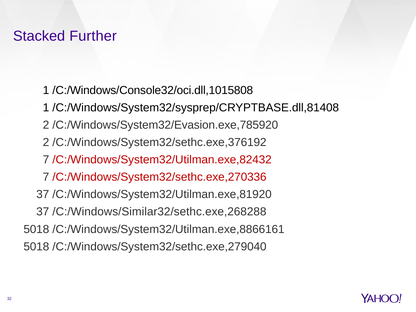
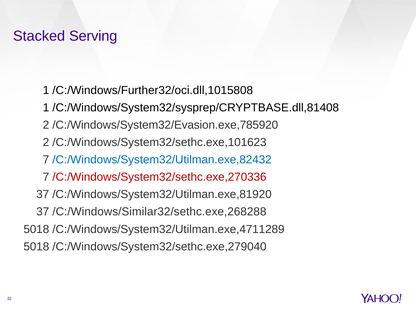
Further: Further -> Serving
/C:/Windows/Console32/oci.dll,1015808: /C:/Windows/Console32/oci.dll,1015808 -> /C:/Windows/Further32/oci.dll,1015808
/C:/Windows/System32/sethc.exe,376192: /C:/Windows/System32/sethc.exe,376192 -> /C:/Windows/System32/sethc.exe,101623
/C:/Windows/System32/Utilman.exe,82432 colour: red -> blue
/C:/Windows/System32/Utilman.exe,8866161: /C:/Windows/System32/Utilman.exe,8866161 -> /C:/Windows/System32/Utilman.exe,4711289
